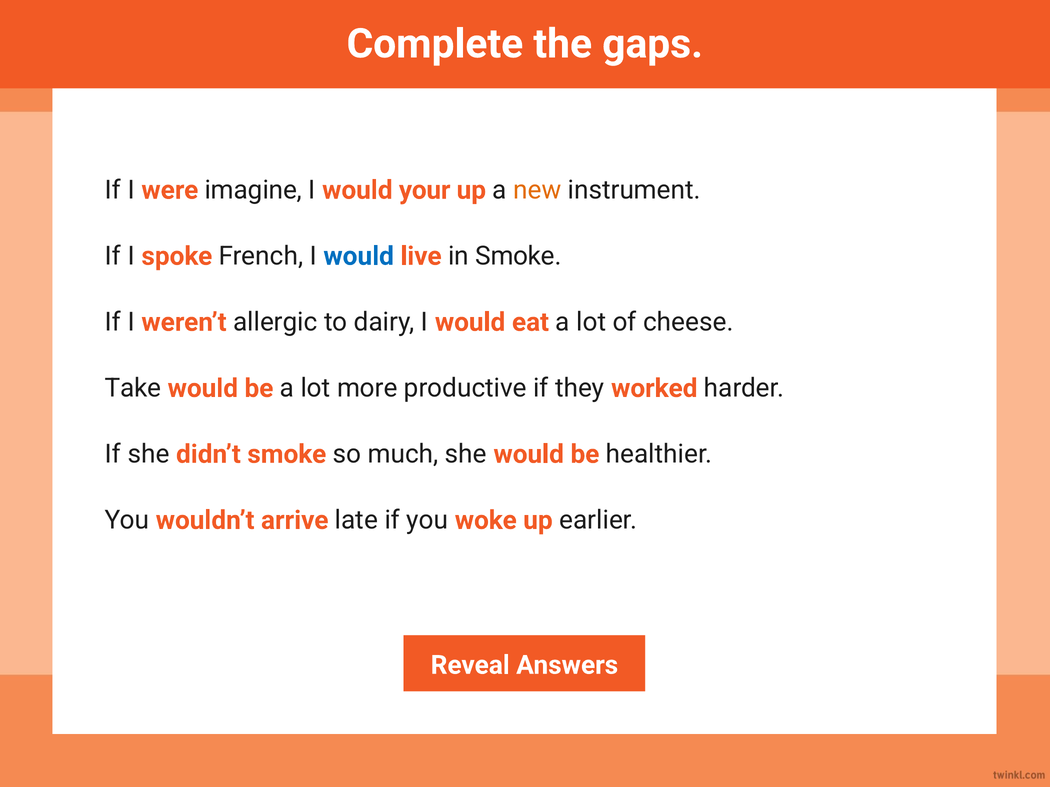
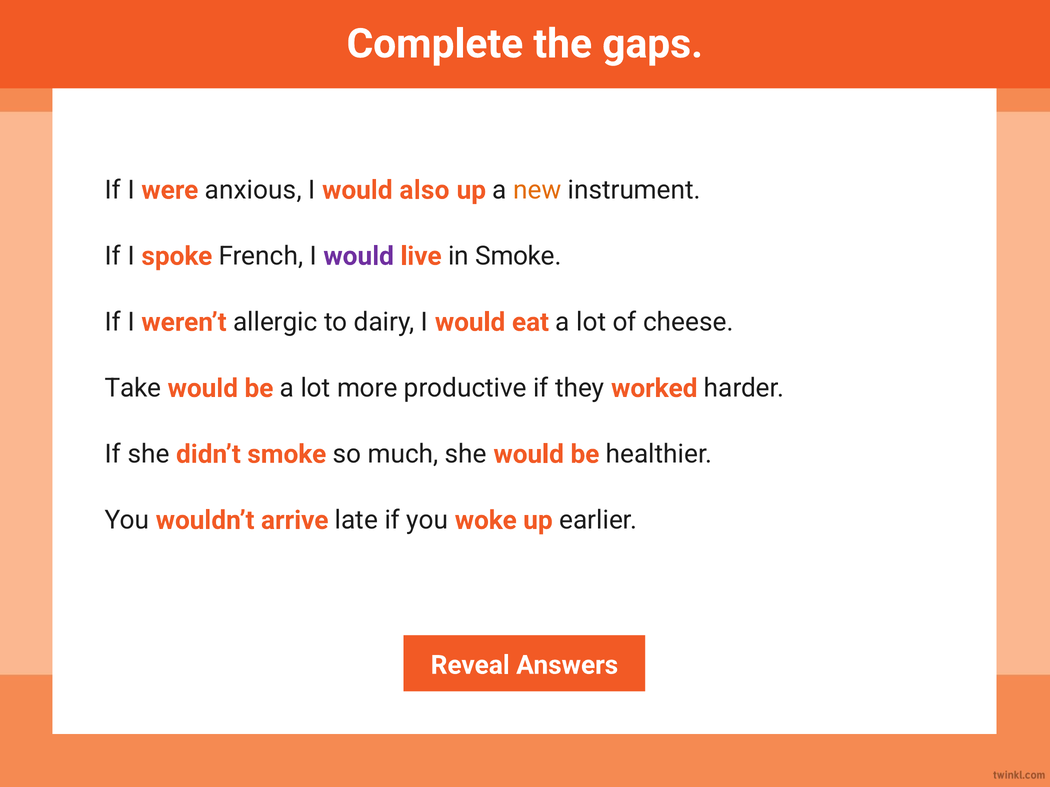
imagine: imagine -> anxious
your: your -> also
would at (359, 256) colour: blue -> purple
